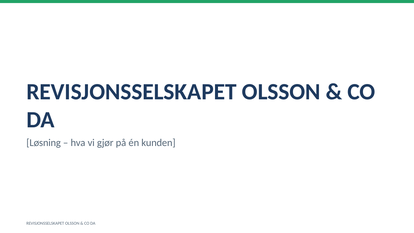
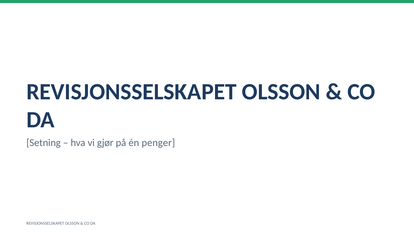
Løsning: Løsning -> Setning
kunden: kunden -> penger
